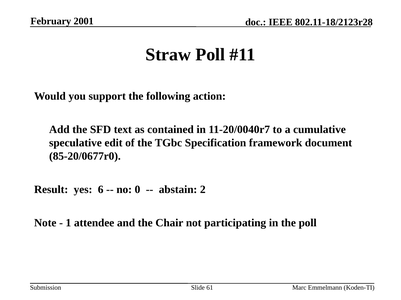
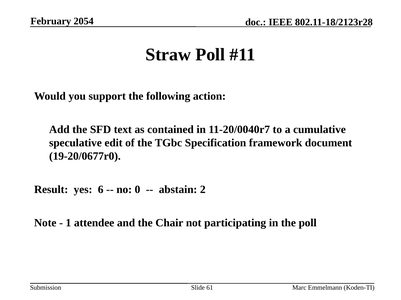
2001: 2001 -> 2054
85-20/0677r0: 85-20/0677r0 -> 19-20/0677r0
